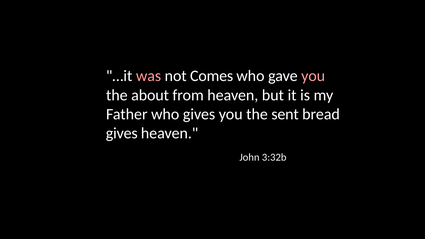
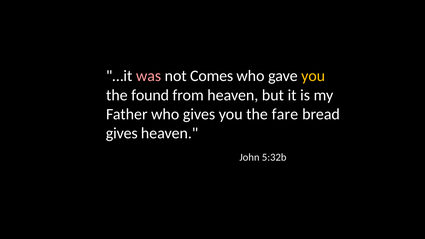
you at (313, 76) colour: pink -> yellow
about: about -> found
sent: sent -> fare
3:32b: 3:32b -> 5:32b
